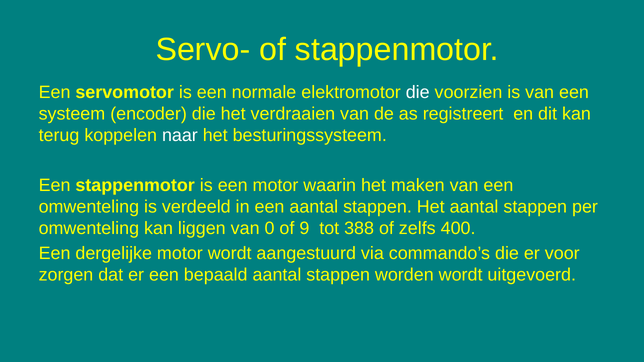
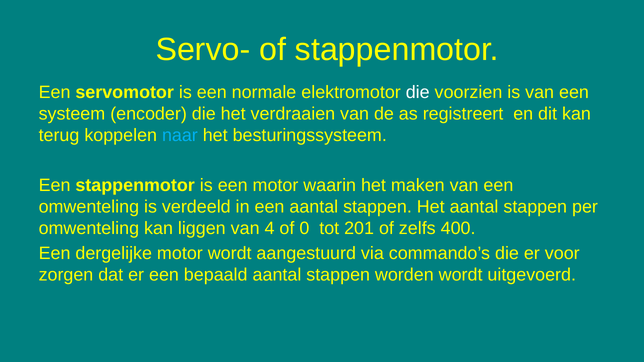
naar colour: white -> light blue
0: 0 -> 4
9: 9 -> 0
388: 388 -> 201
